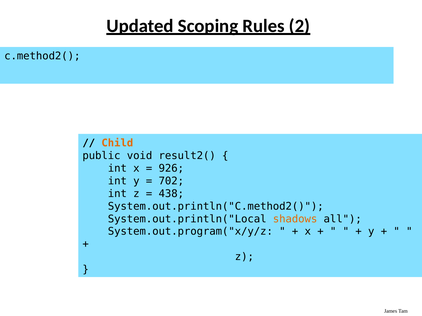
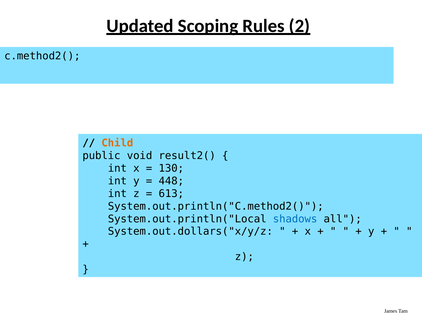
926: 926 -> 130
702: 702 -> 448
438: 438 -> 613
shadows colour: orange -> blue
System.out.program("x/y/z: System.out.program("x/y/z -> System.out.dollars("x/y/z
